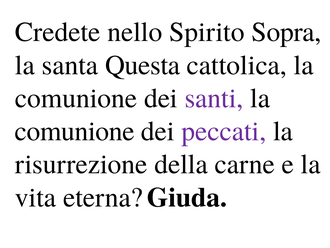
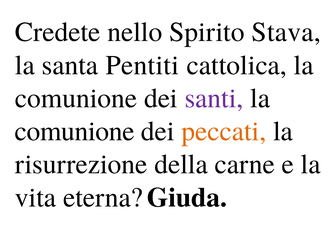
Sopra: Sopra -> Stava
Questa: Questa -> Pentiti
peccati colour: purple -> orange
